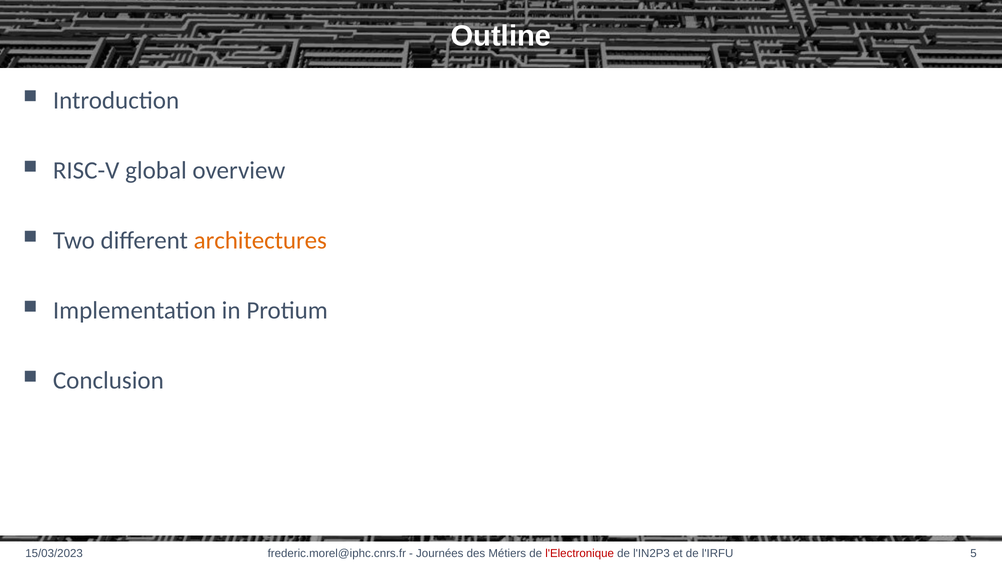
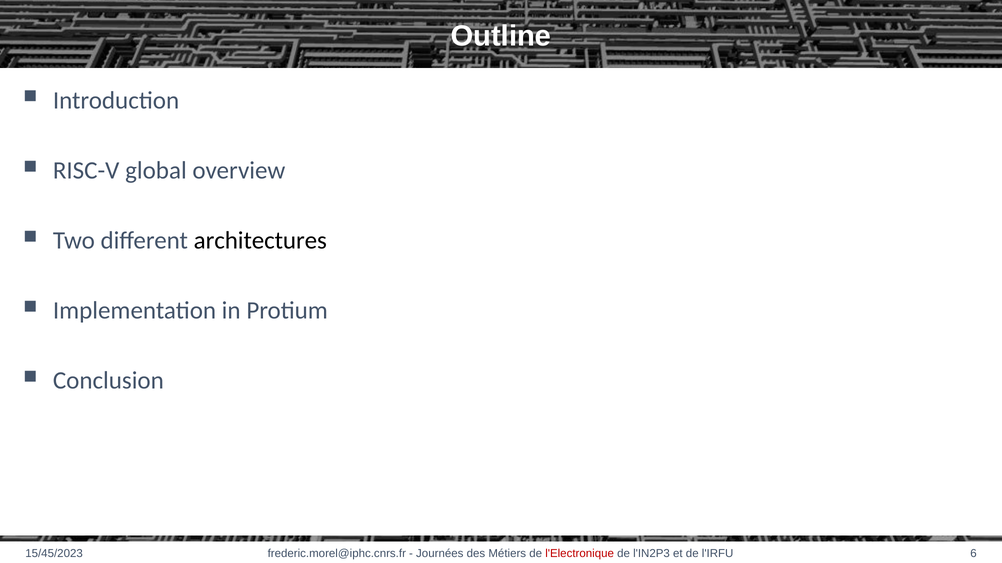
architectures colour: orange -> black
15/03/2023: 15/03/2023 -> 15/45/2023
5: 5 -> 6
